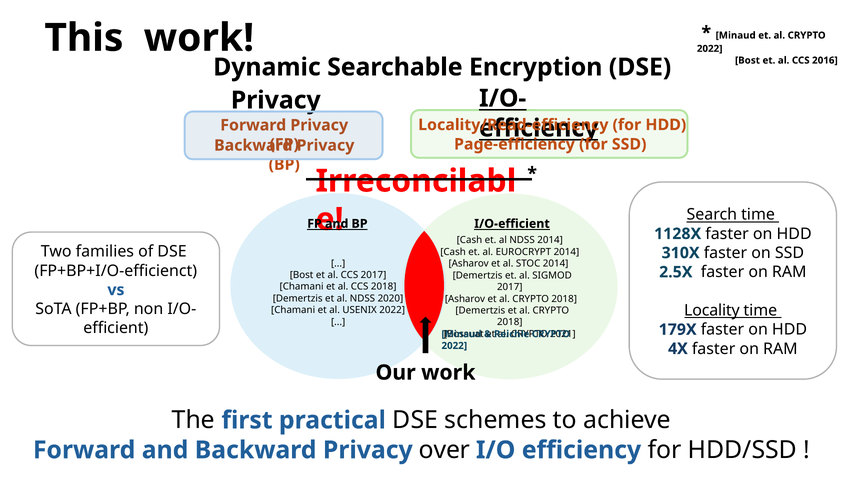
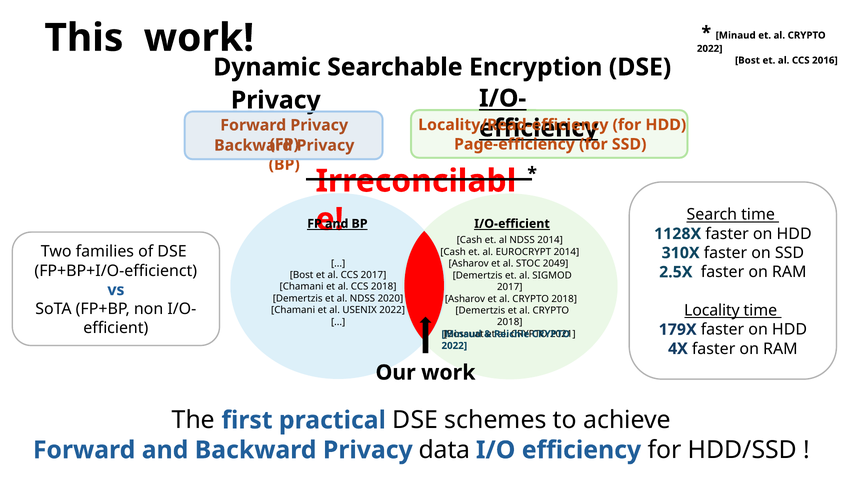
STOC 2014: 2014 -> 2049
over: over -> data
